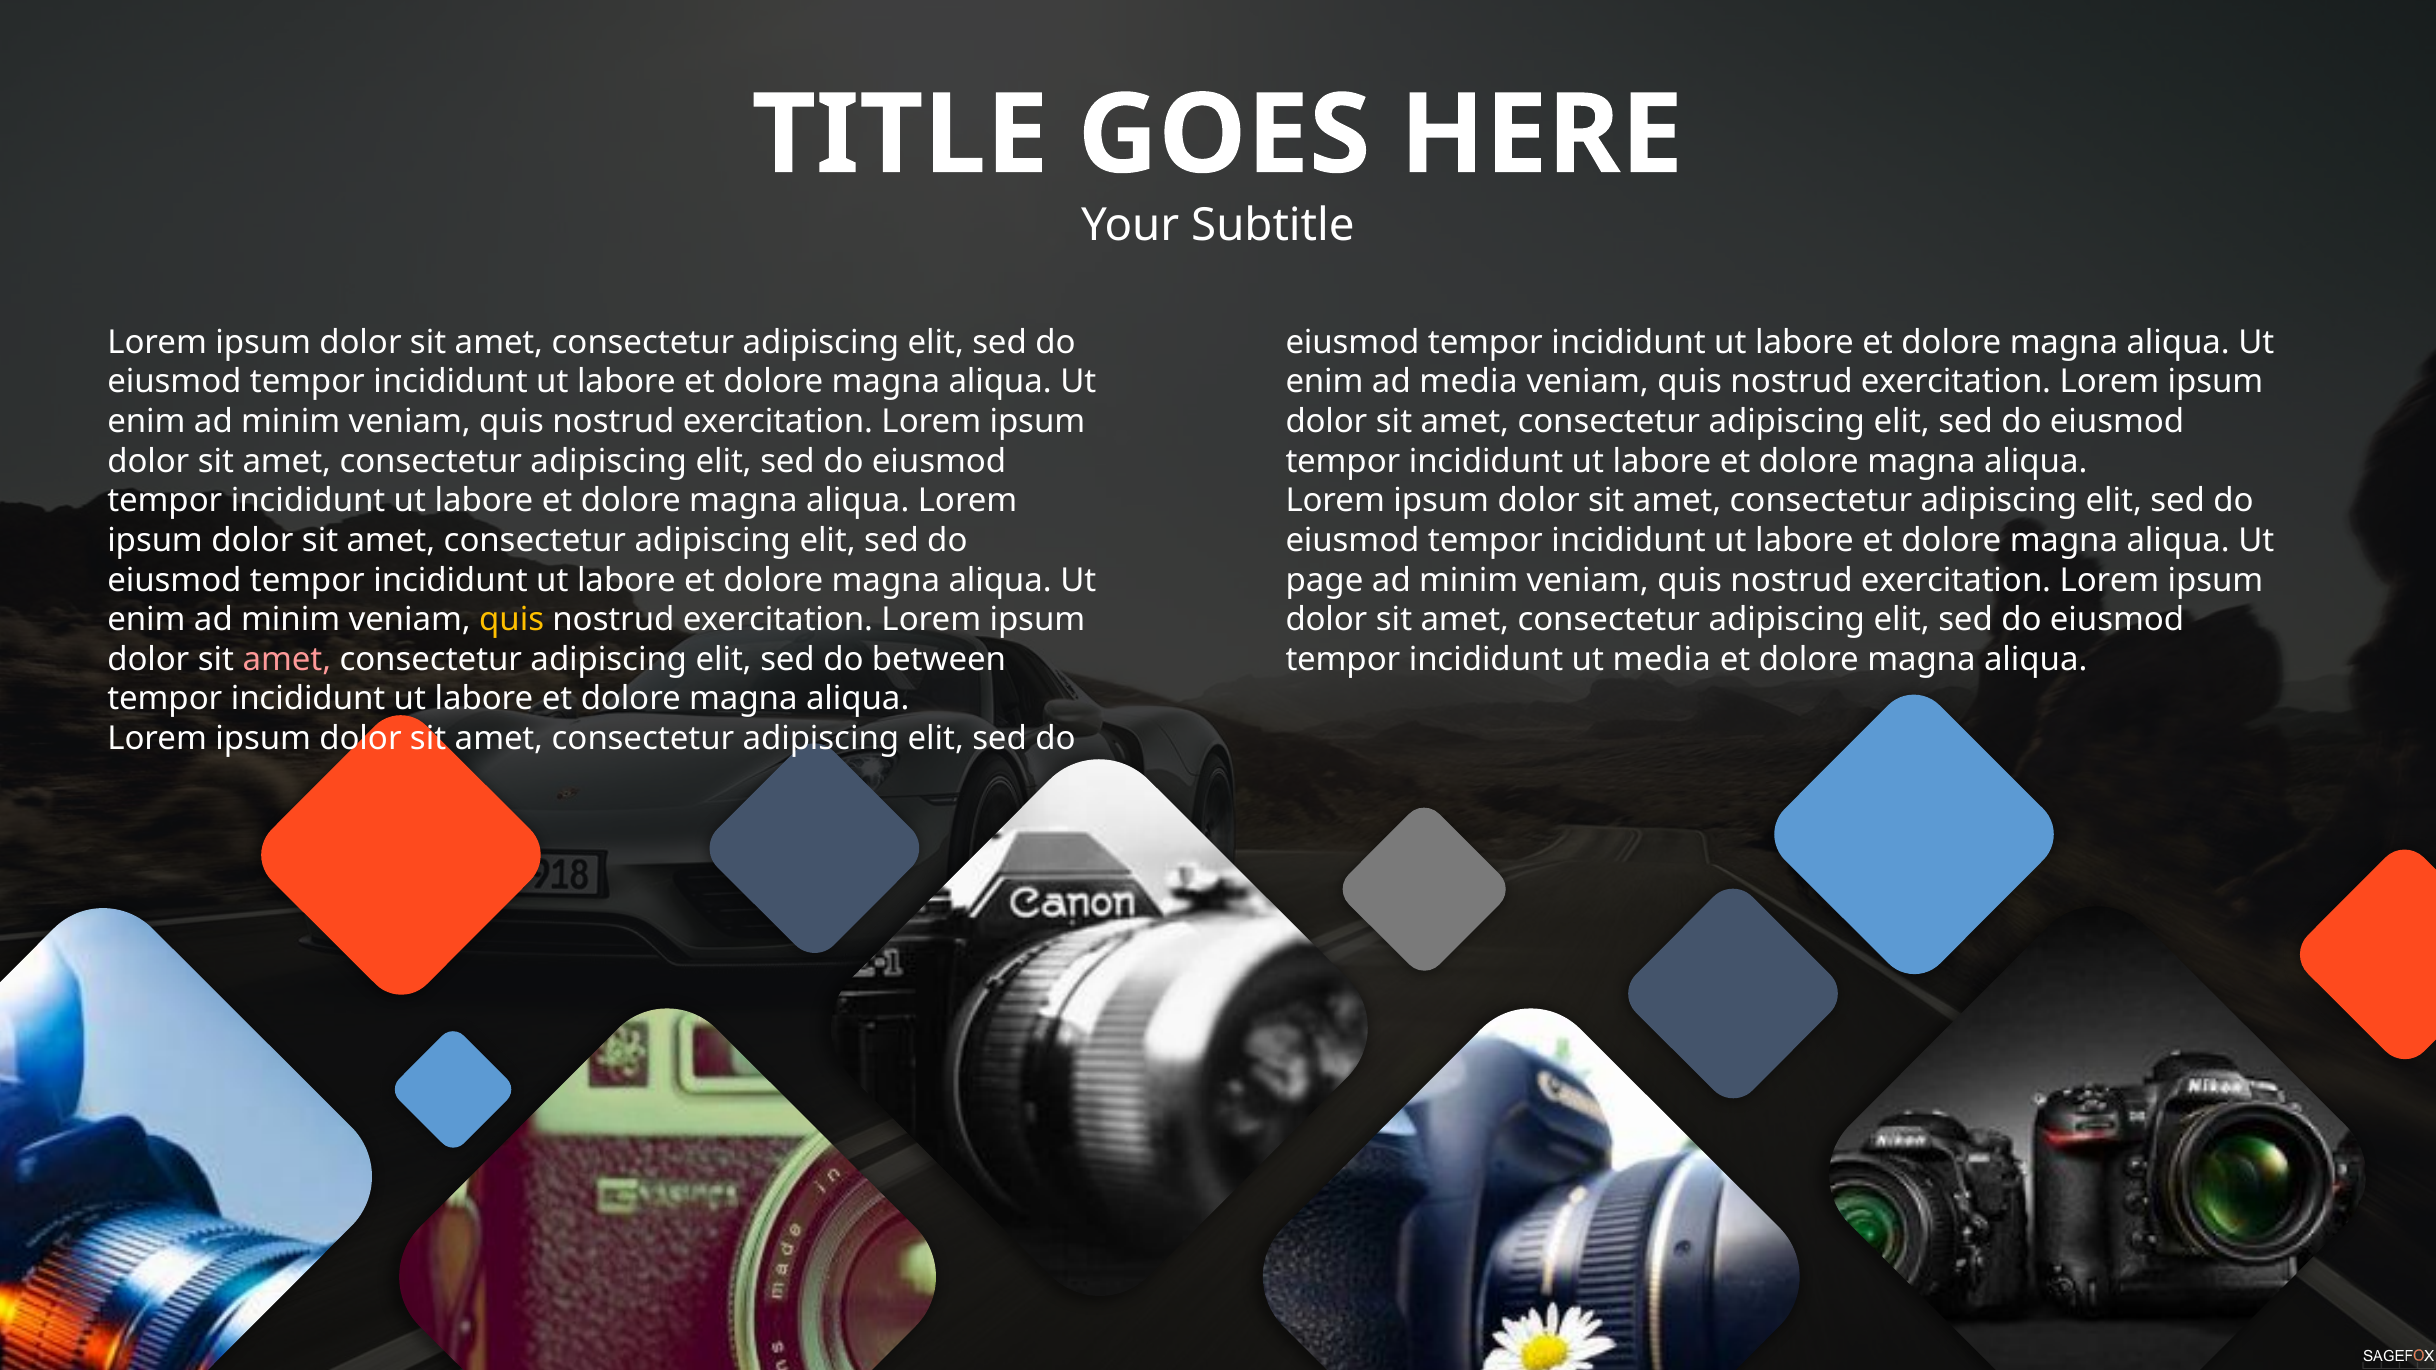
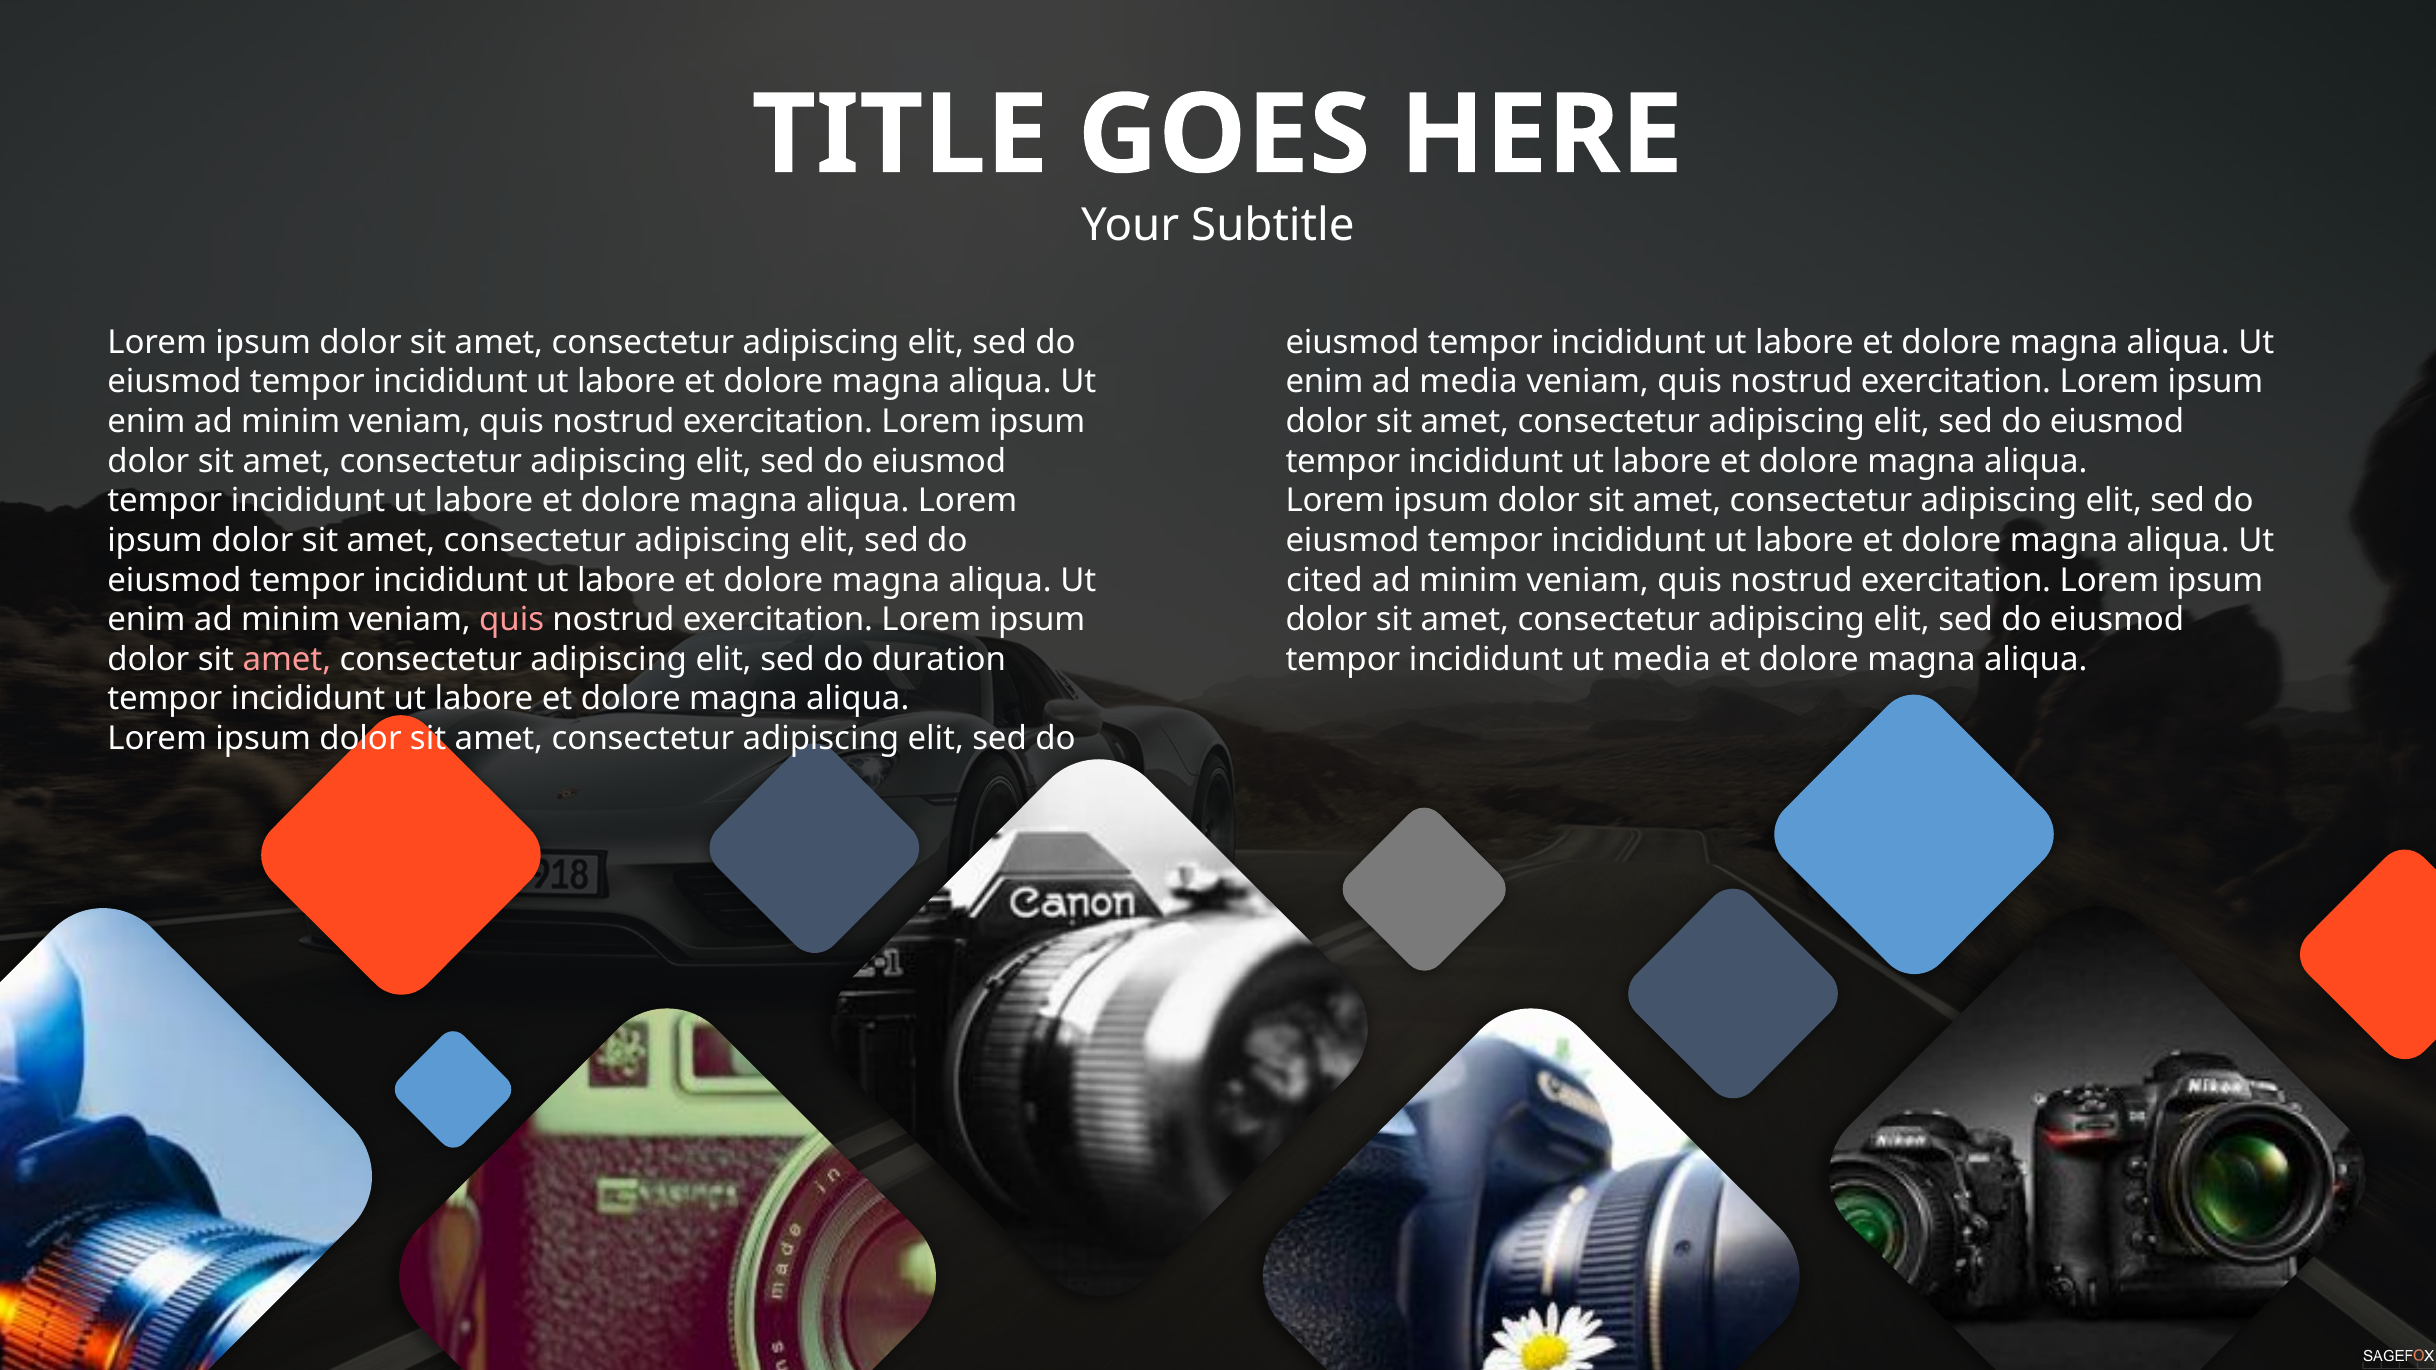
page: page -> cited
quis at (512, 620) colour: yellow -> pink
between: between -> duration
